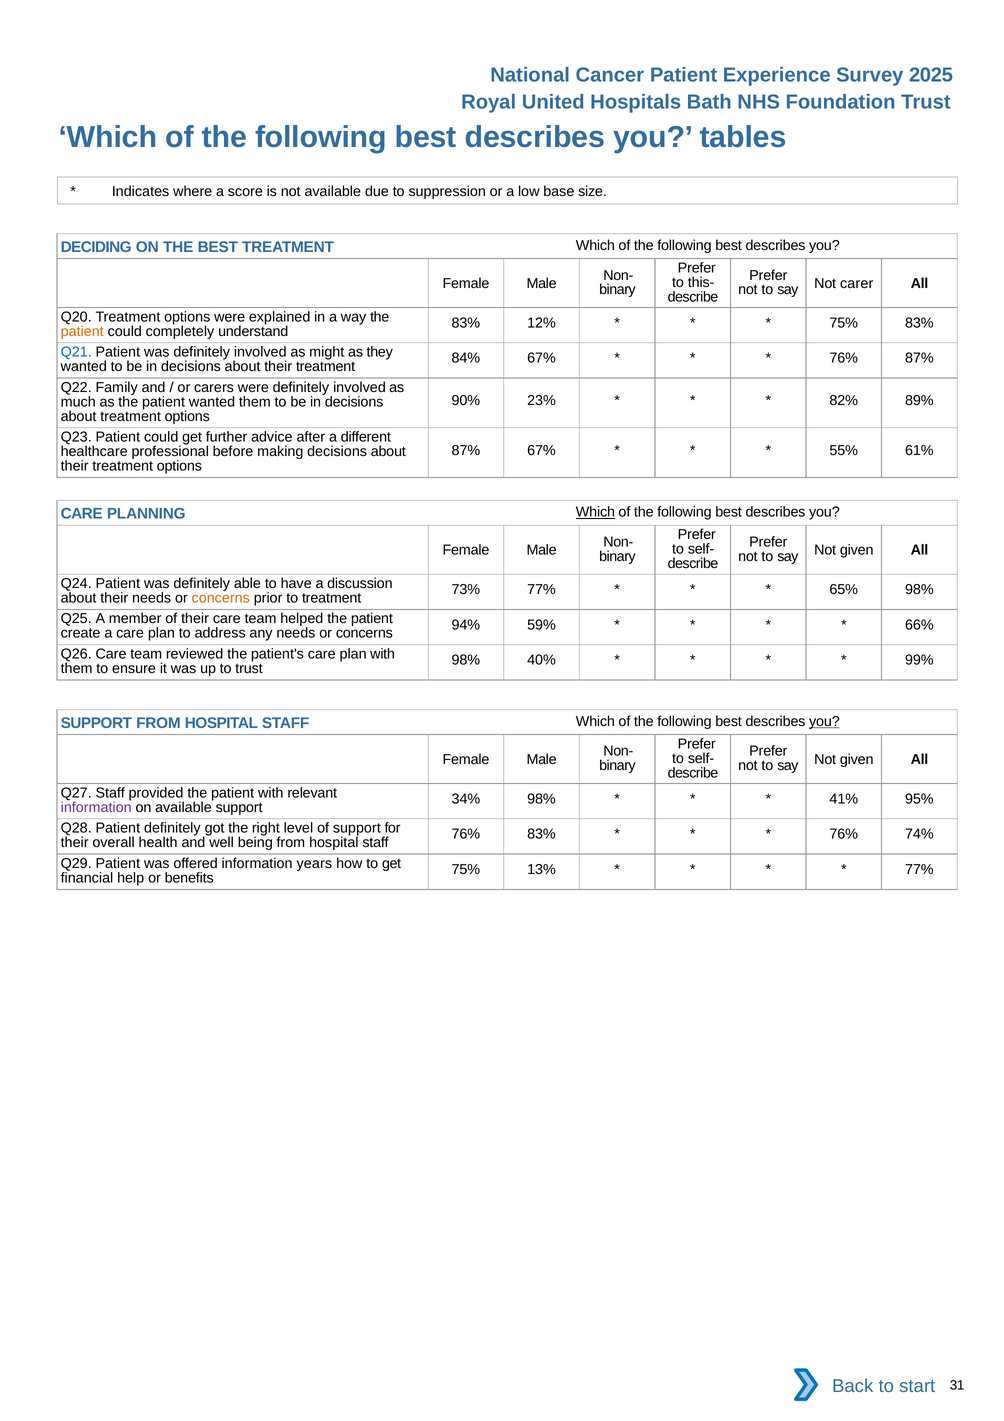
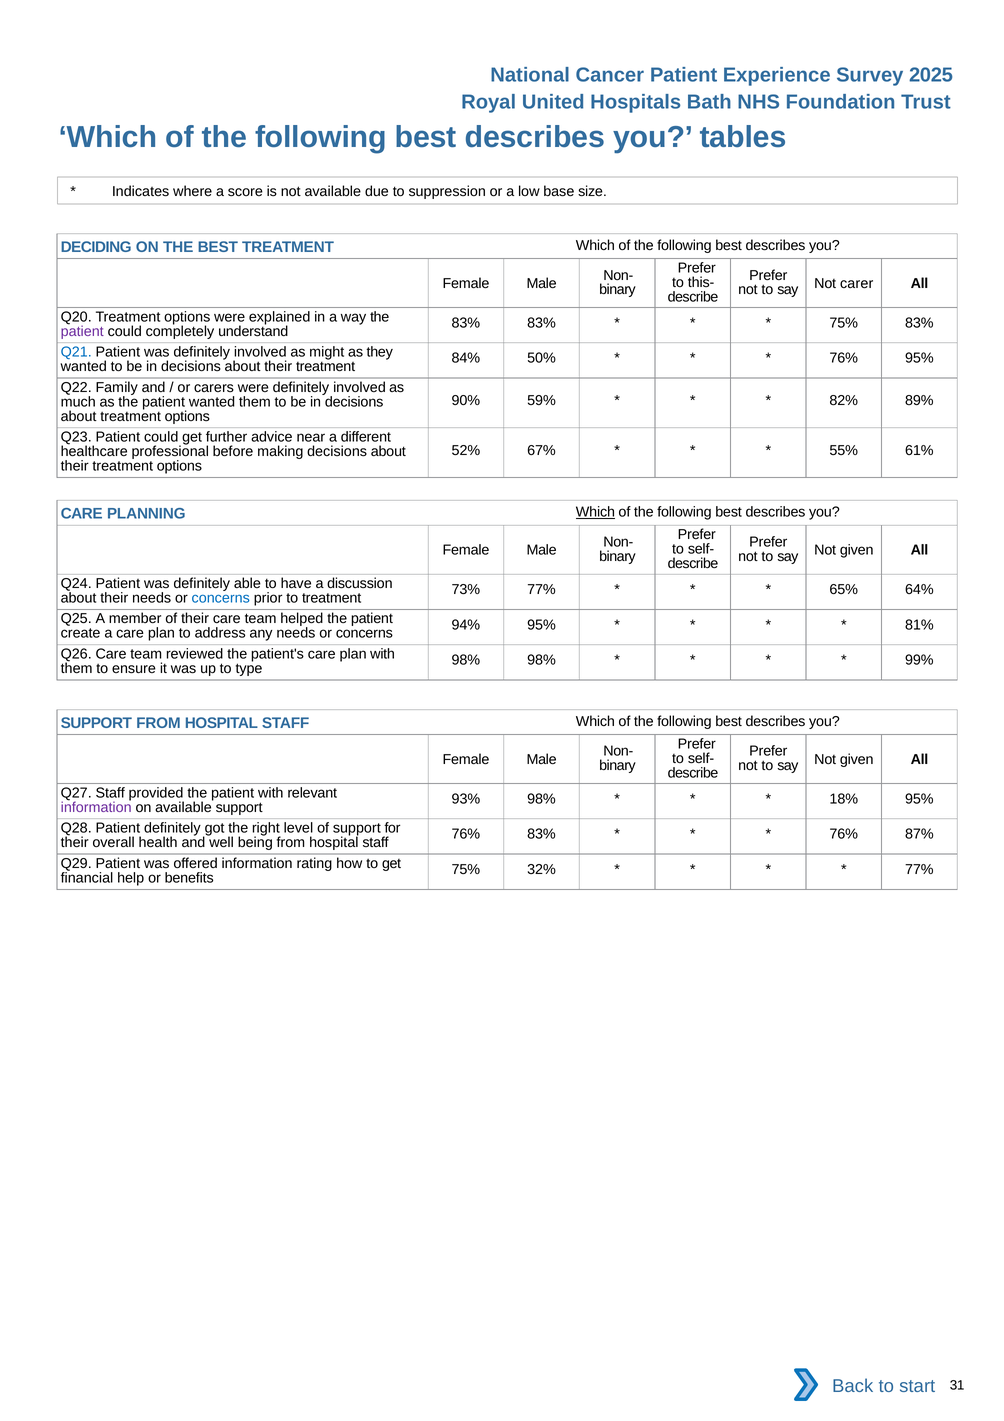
83% 12%: 12% -> 83%
patient at (82, 331) colour: orange -> purple
84% 67%: 67% -> 50%
76% 87%: 87% -> 95%
23%: 23% -> 59%
after: after -> near
87% at (466, 450): 87% -> 52%
65% 98%: 98% -> 64%
concerns at (221, 598) colour: orange -> blue
94% 59%: 59% -> 95%
66%: 66% -> 81%
98% 40%: 40% -> 98%
to trust: trust -> type
you at (824, 722) underline: present -> none
34%: 34% -> 93%
41%: 41% -> 18%
74%: 74% -> 87%
years: years -> rating
13%: 13% -> 32%
